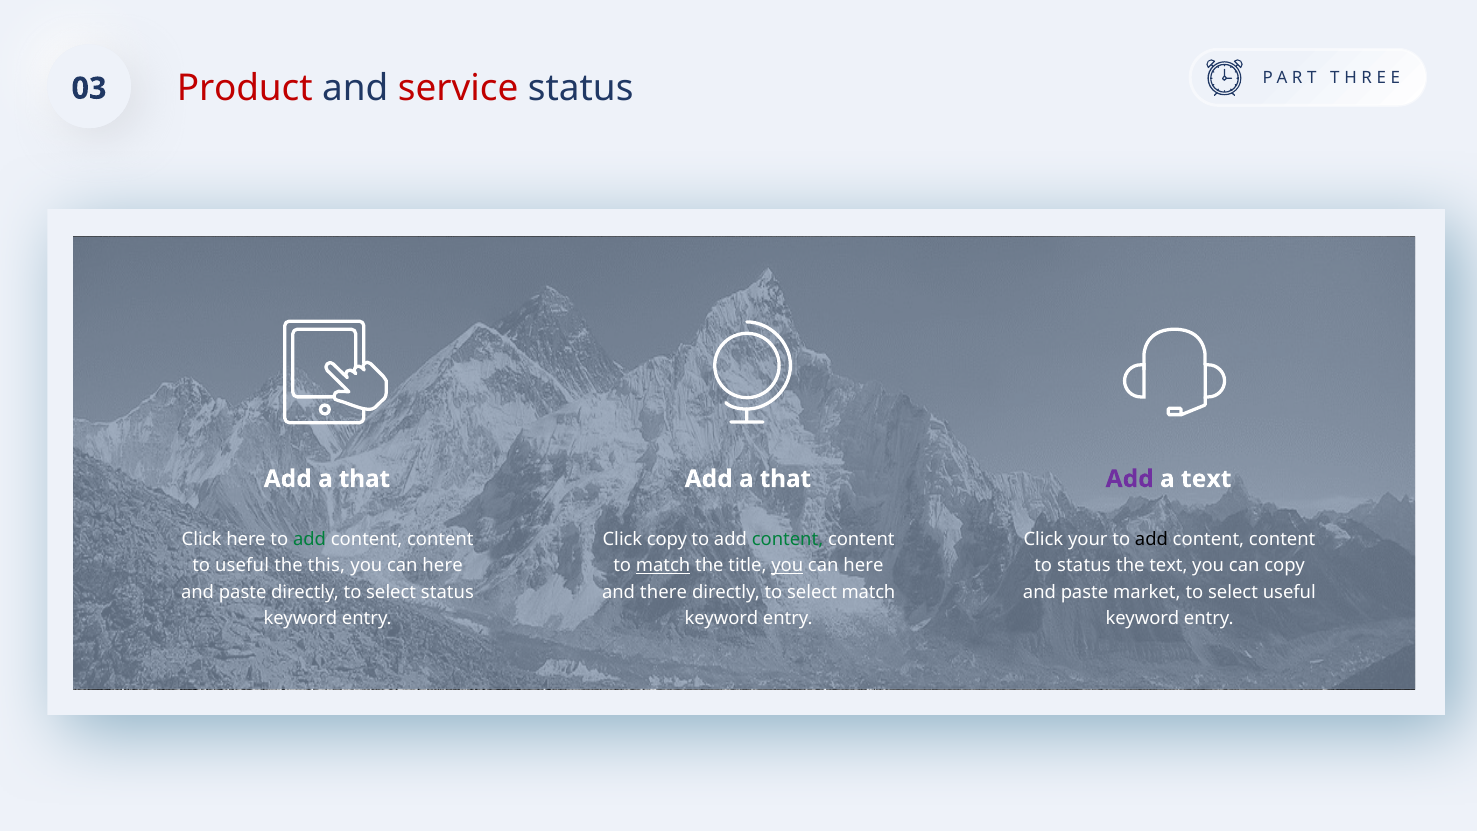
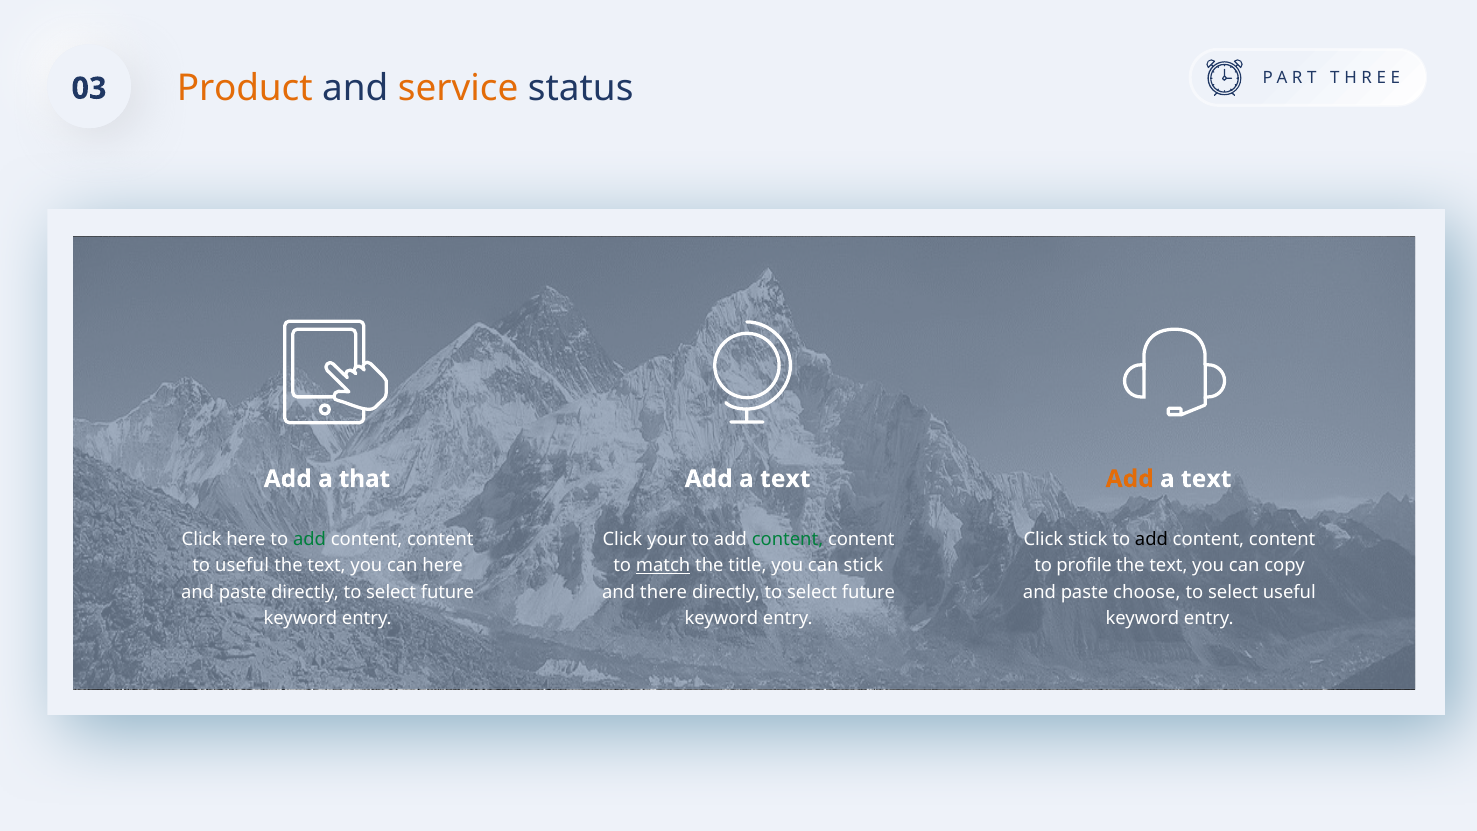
Product colour: red -> orange
service colour: red -> orange
that at (785, 479): that -> text
Add at (1130, 479) colour: purple -> orange
Click copy: copy -> your
Click your: your -> stick
this at (326, 566): this -> text
you at (787, 566) underline: present -> none
here at (864, 566): here -> stick
to status: status -> profile
status at (447, 592): status -> future
match at (868, 592): match -> future
market: market -> choose
